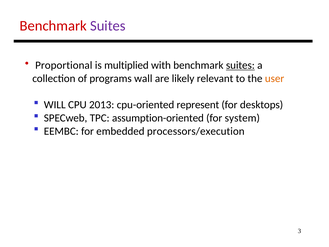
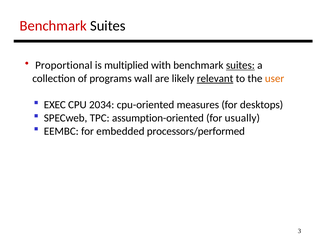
Suites at (108, 26) colour: purple -> black
relevant underline: none -> present
WILL: WILL -> EXEC
2013: 2013 -> 2034
represent: represent -> measures
system: system -> usually
processors/execution: processors/execution -> processors/performed
